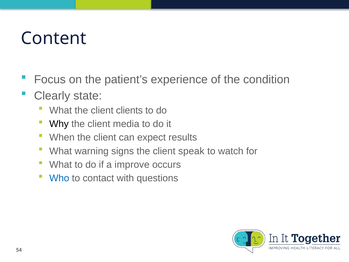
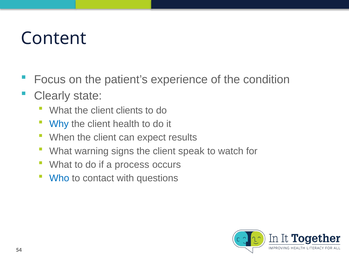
Why colour: black -> blue
media: media -> health
improve: improve -> process
